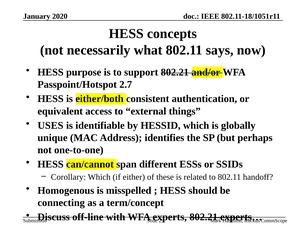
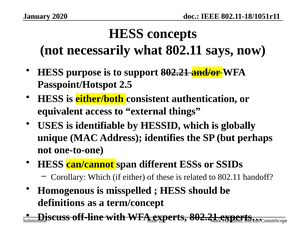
2.7: 2.7 -> 2.5
connecting: connecting -> definitions
